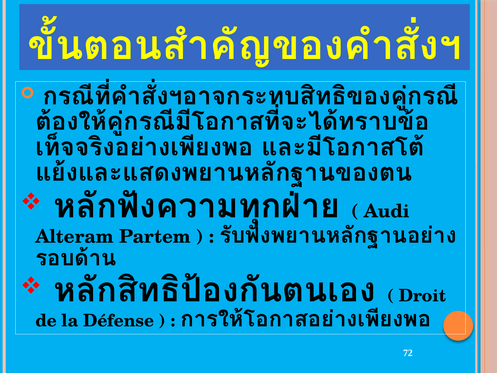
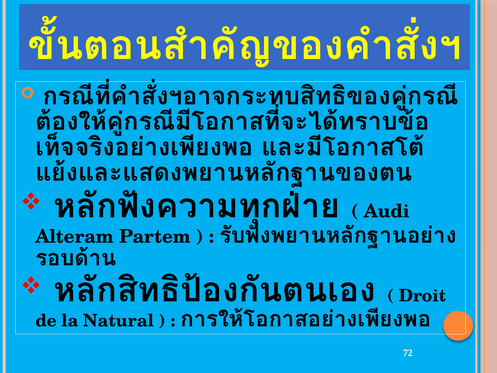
Défense: Défense -> Natural
